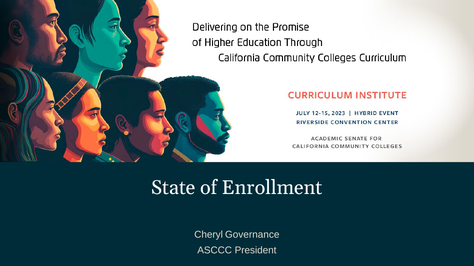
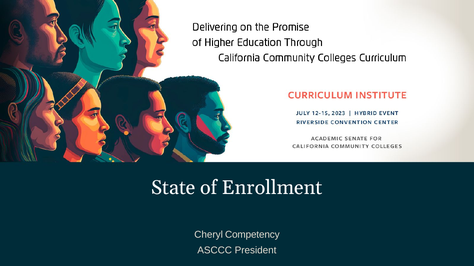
Governance: Governance -> Competency
